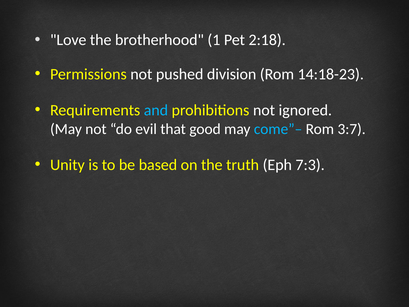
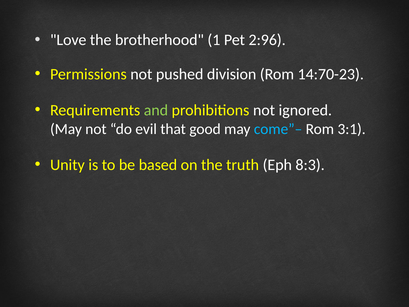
2:18: 2:18 -> 2:96
14:18-23: 14:18-23 -> 14:70-23
and colour: light blue -> light green
3:7: 3:7 -> 3:1
7:3: 7:3 -> 8:3
